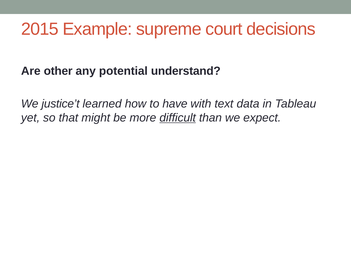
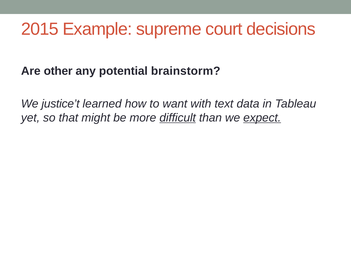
understand: understand -> brainstorm
have: have -> want
expect underline: none -> present
